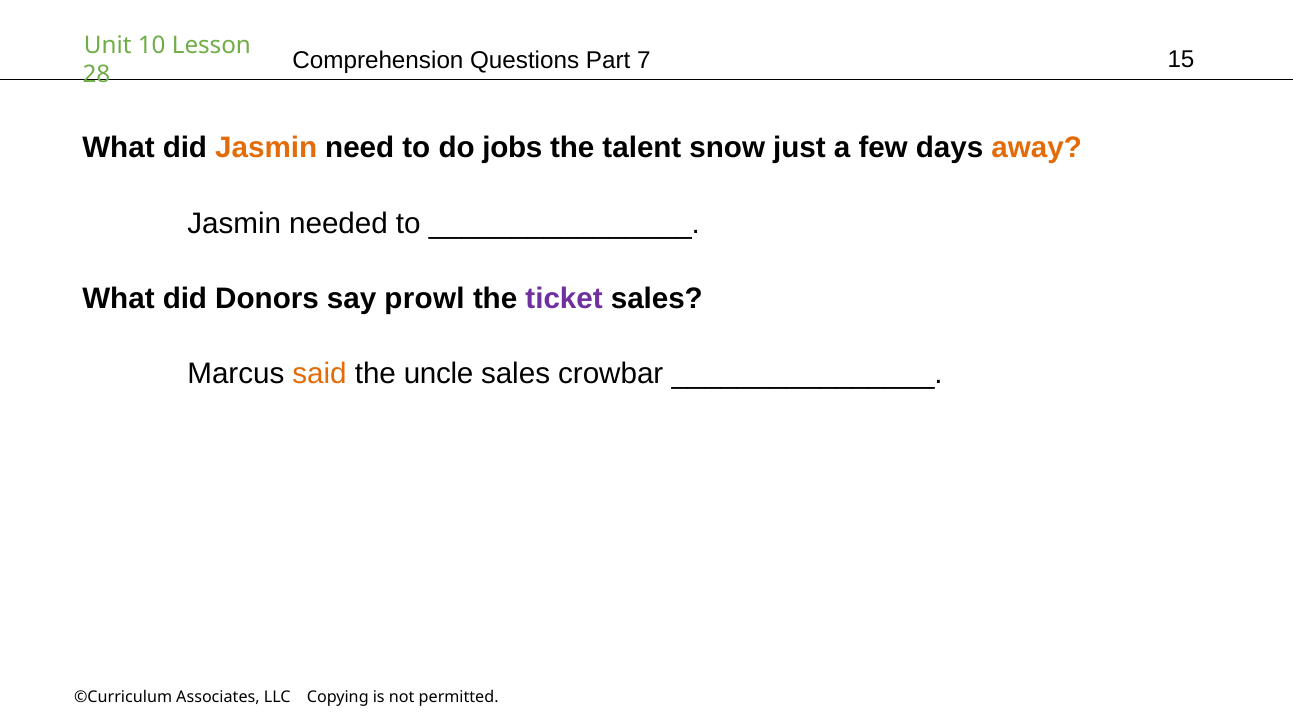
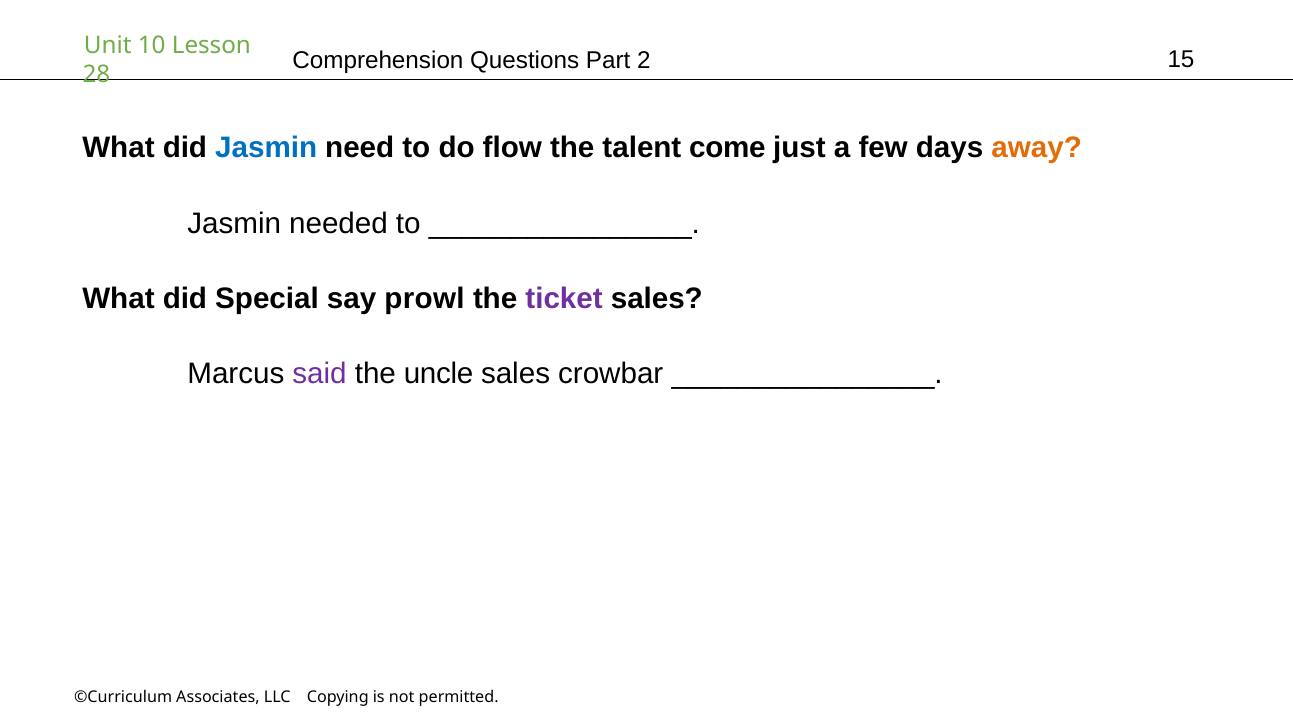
7: 7 -> 2
Jasmin at (266, 148) colour: orange -> blue
jobs: jobs -> flow
snow: snow -> come
Donors: Donors -> Special
said colour: orange -> purple
